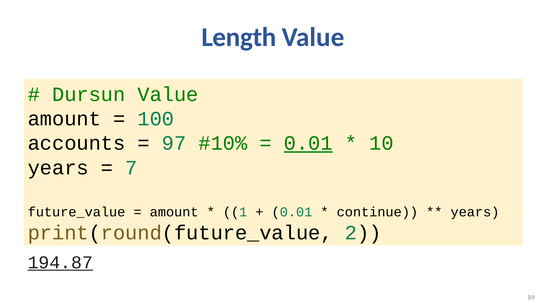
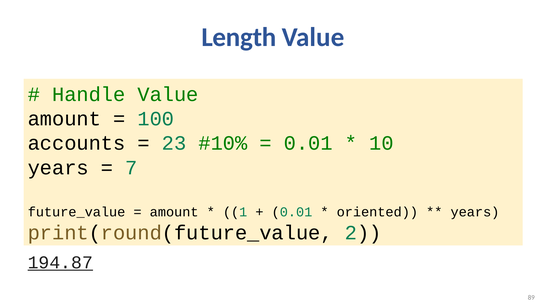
Dursun: Dursun -> Handle
97: 97 -> 23
0.01 at (308, 143) underline: present -> none
continue: continue -> oriented
